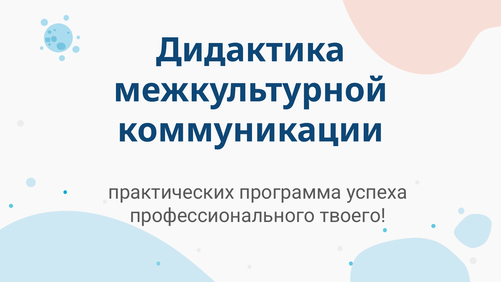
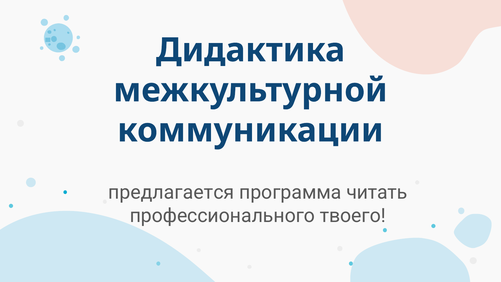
практических: практических -> предлагается
успеха: успеха -> читать
